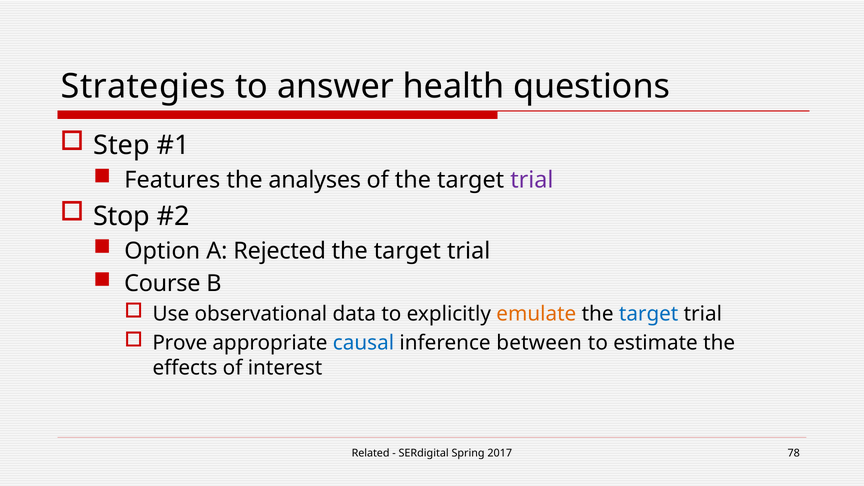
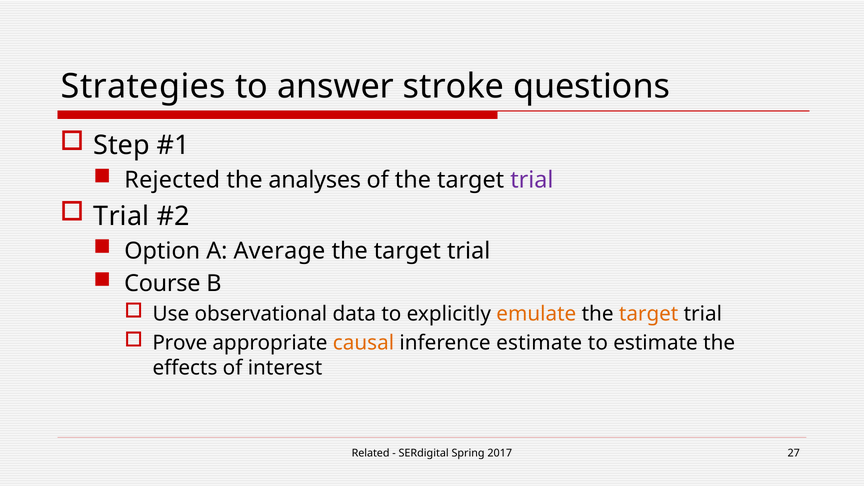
health: health -> stroke
Features: Features -> Rejected
Stop at (122, 216): Stop -> Trial
Rejected: Rejected -> Average
target at (649, 314) colour: blue -> orange
causal colour: blue -> orange
inference between: between -> estimate
78: 78 -> 27
